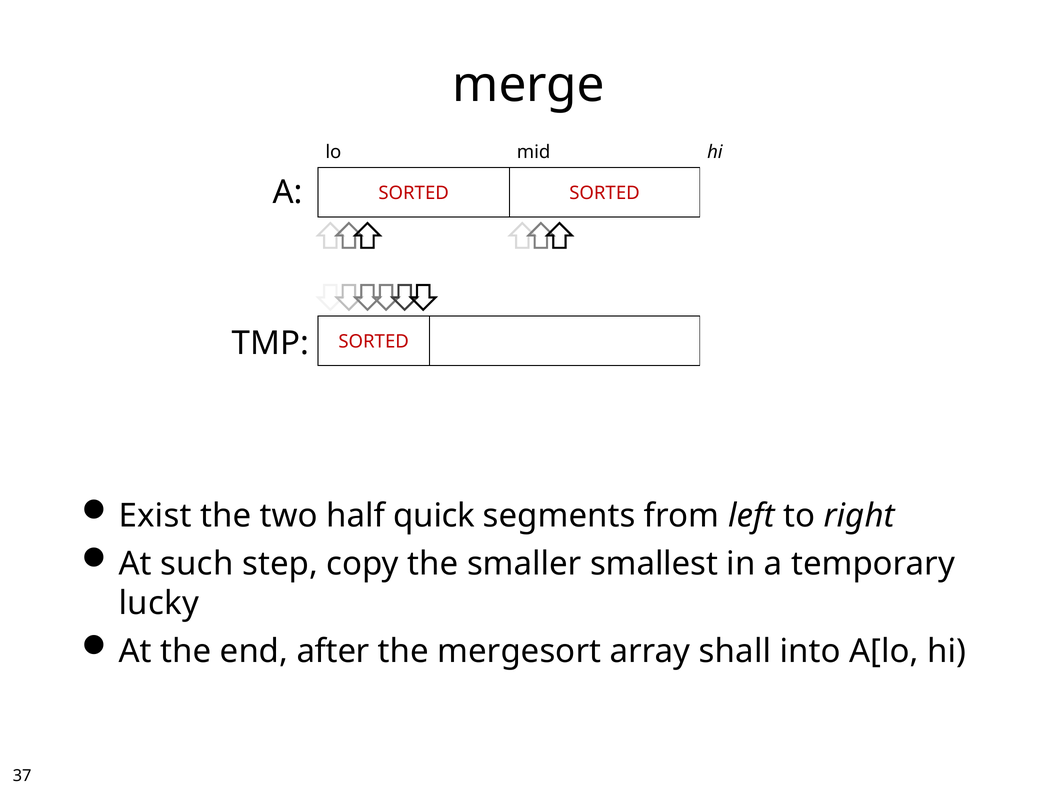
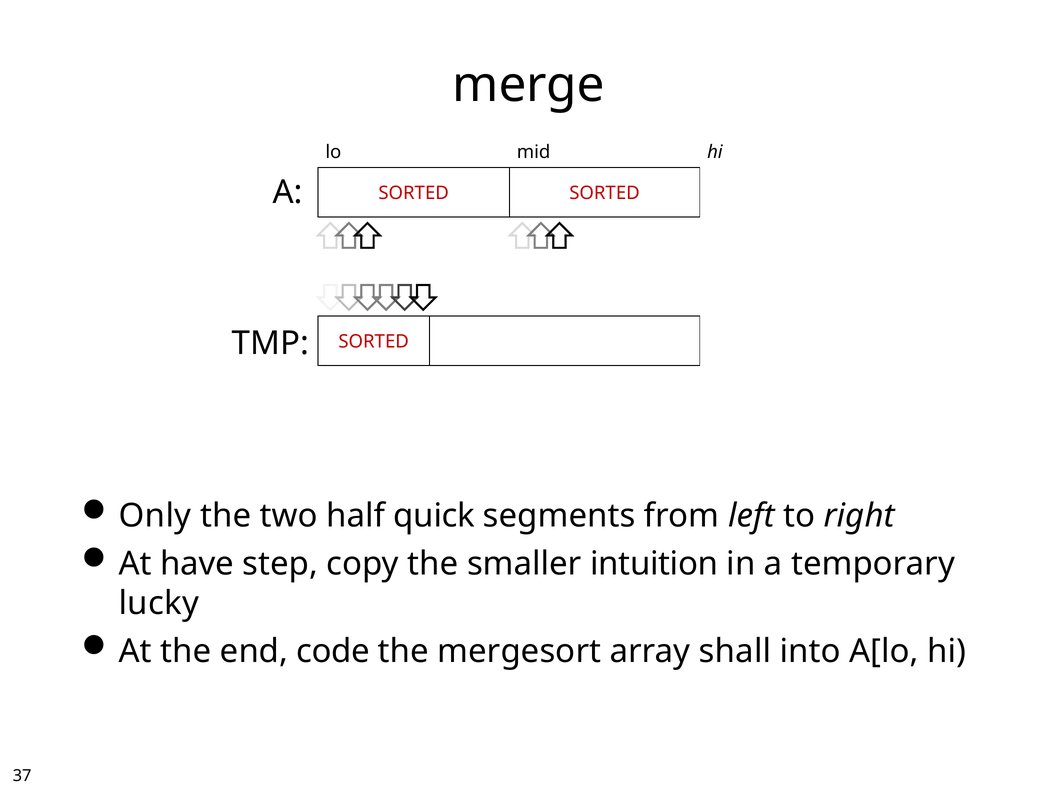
Exist: Exist -> Only
such: such -> have
smallest: smallest -> intuition
after: after -> code
